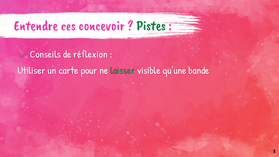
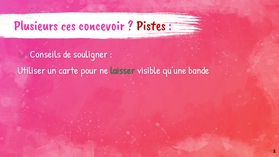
Entendre: Entendre -> Plusieurs
Pistes colour: green -> red
réflexion: réflexion -> souligner
